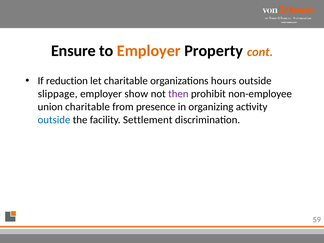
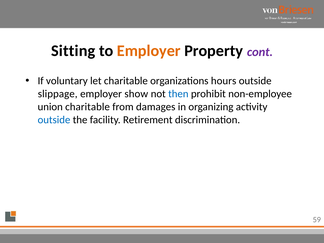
Ensure: Ensure -> Sitting
cont colour: orange -> purple
reduction: reduction -> voluntary
then colour: purple -> blue
presence: presence -> damages
Settlement: Settlement -> Retirement
